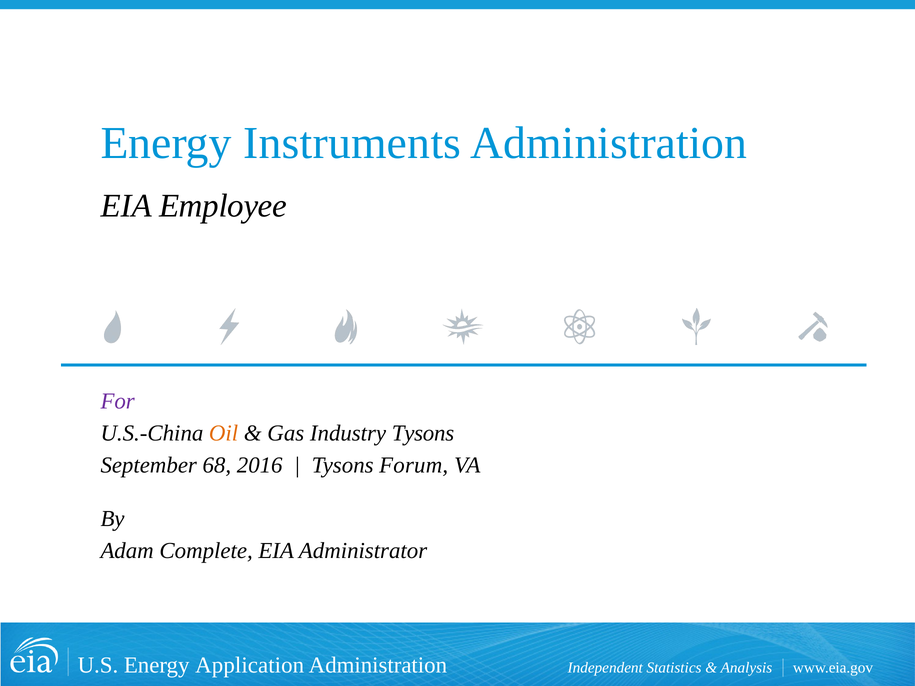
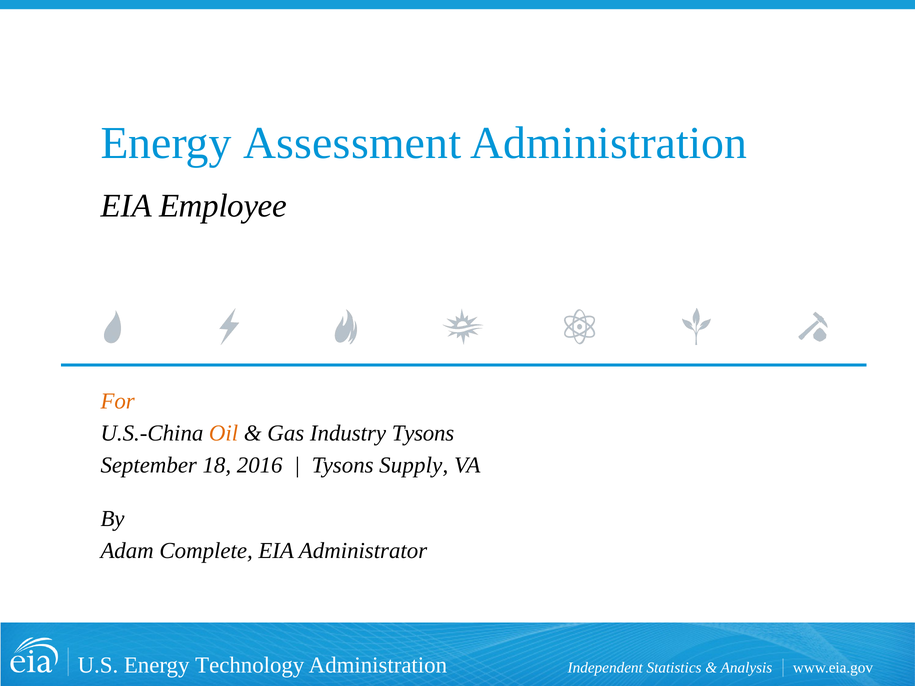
Instruments: Instruments -> Assessment
For colour: purple -> orange
68: 68 -> 18
Forum: Forum -> Supply
Application: Application -> Technology
